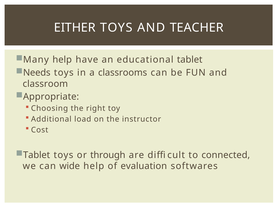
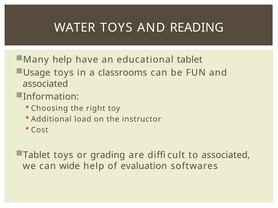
EITHER: EITHER -> WATER
TEACHER: TEACHER -> READING
Needs: Needs -> Usage
classroom at (45, 84): classroom -> associated
Appropriate: Appropriate -> Information
through: through -> grading
to connected: connected -> associated
